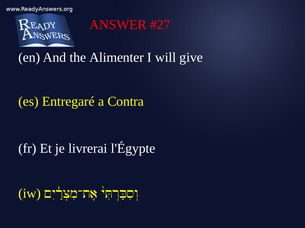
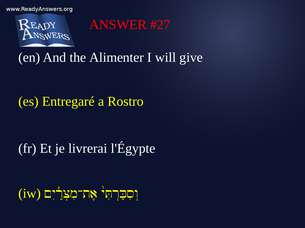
Contra: Contra -> Rostro
